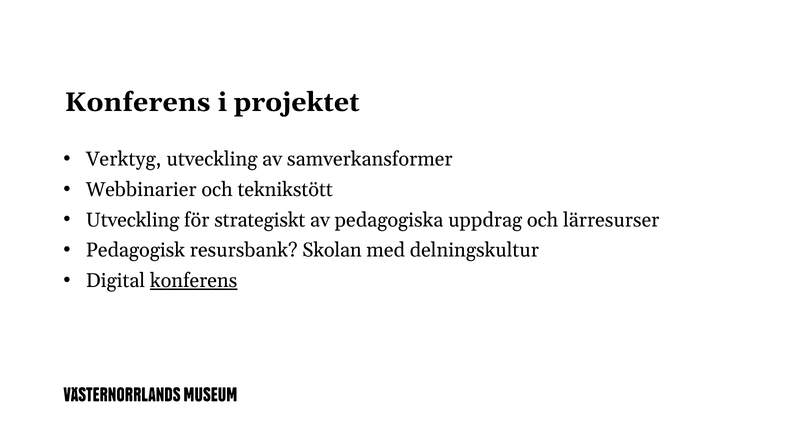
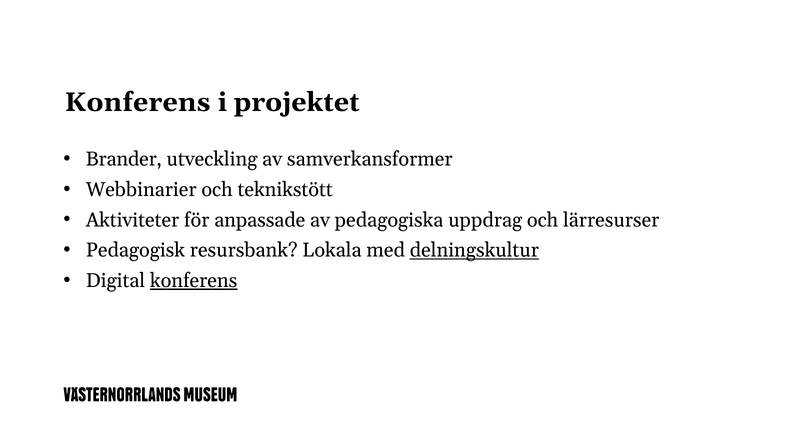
Verktyg: Verktyg -> Brander
Utveckling at (133, 220): Utveckling -> Aktiviteter
strategiskt: strategiskt -> anpassade
Skolan: Skolan -> Lokala
delningskultur underline: none -> present
